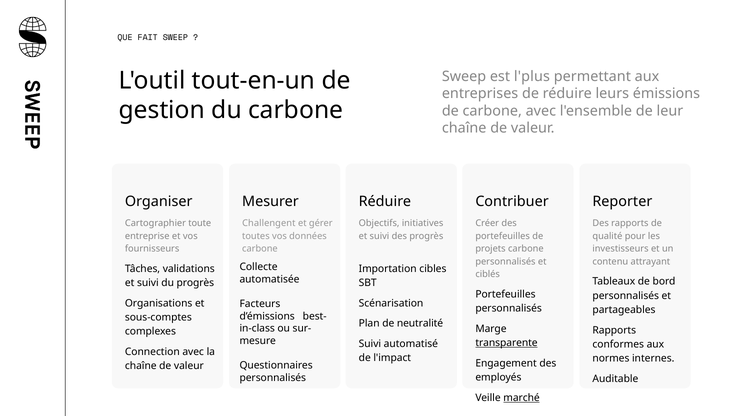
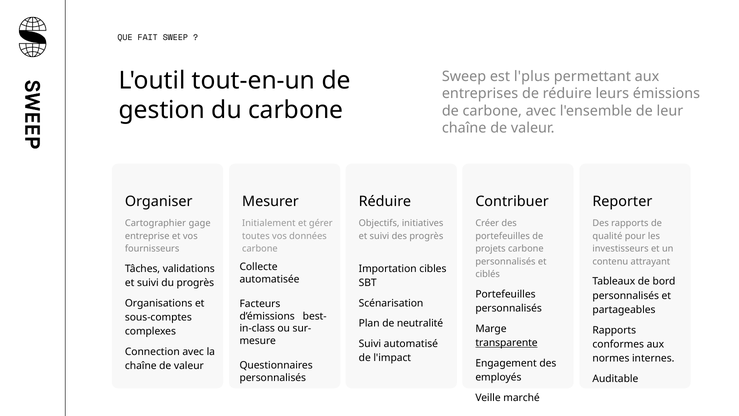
toute: toute -> gage
Challengent: Challengent -> Initialement
marché underline: present -> none
